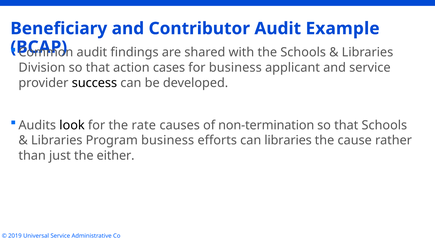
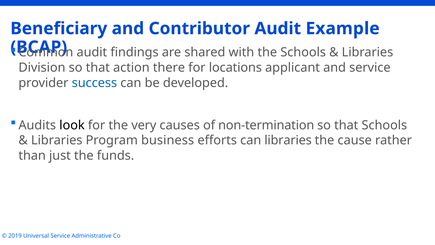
cases: cases -> there
for business: business -> locations
success colour: black -> blue
rate: rate -> very
either: either -> funds
